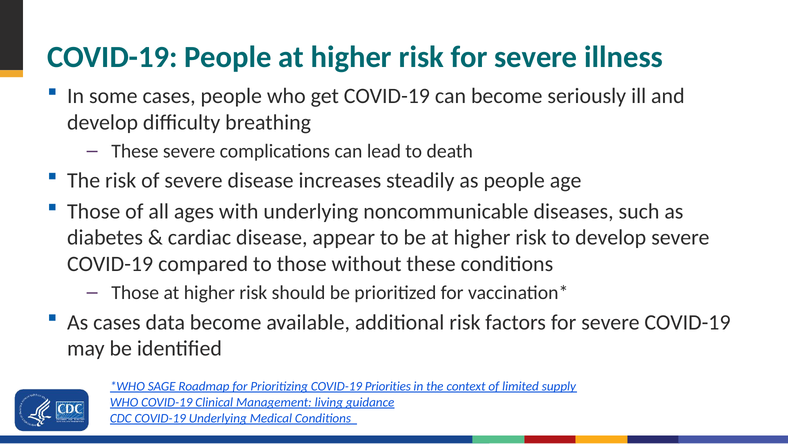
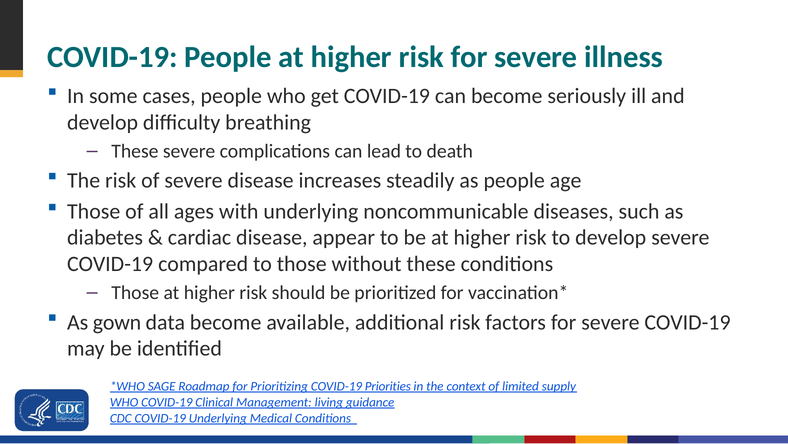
As cases: cases -> gown
